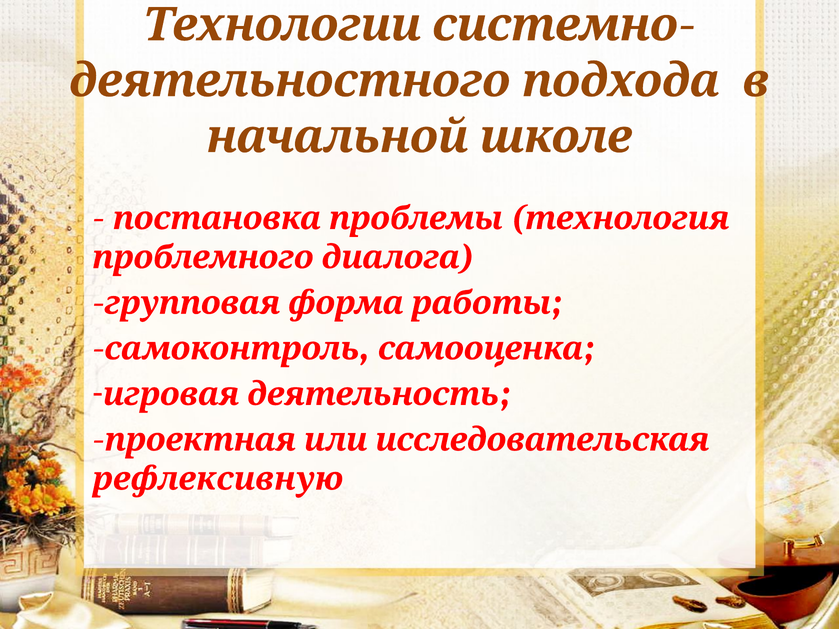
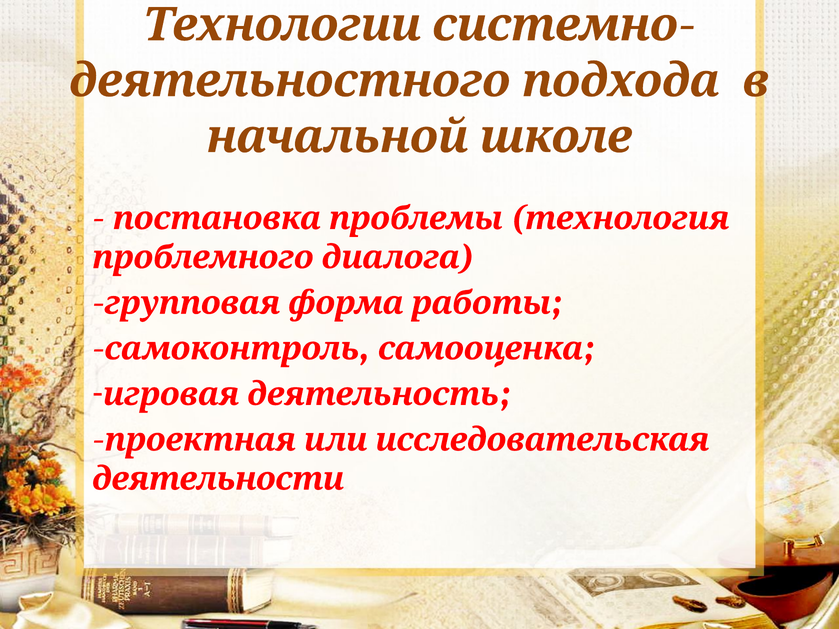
рефлексивную: рефлексивную -> деятельности
